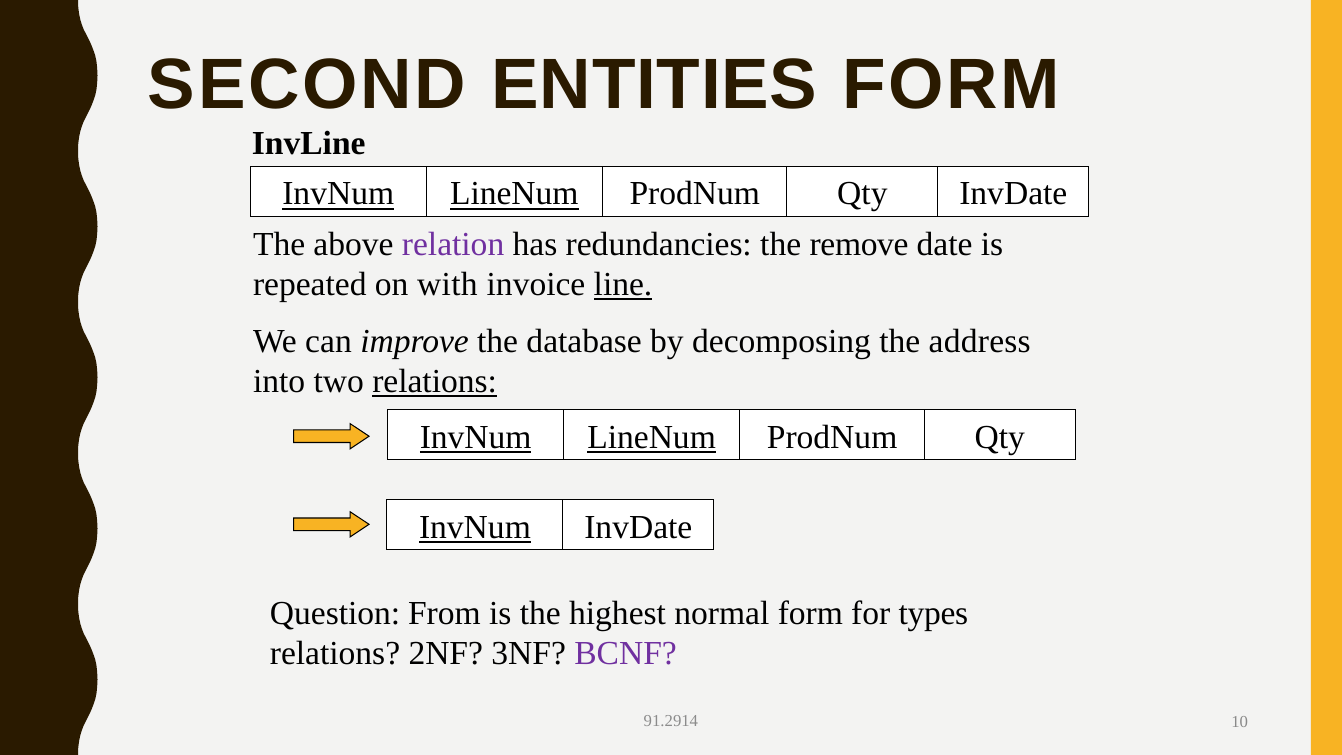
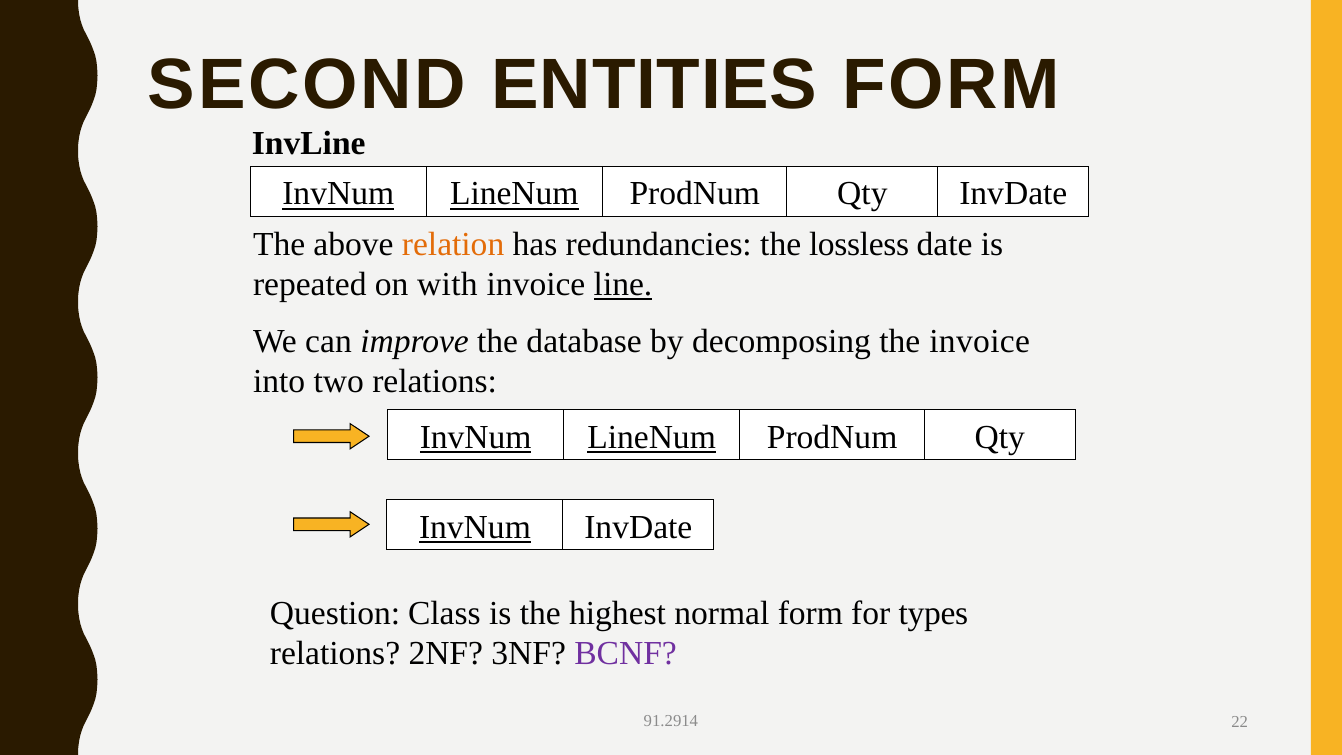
relation colour: purple -> orange
remove: remove -> lossless
the address: address -> invoice
relations at (435, 382) underline: present -> none
From: From -> Class
10: 10 -> 22
